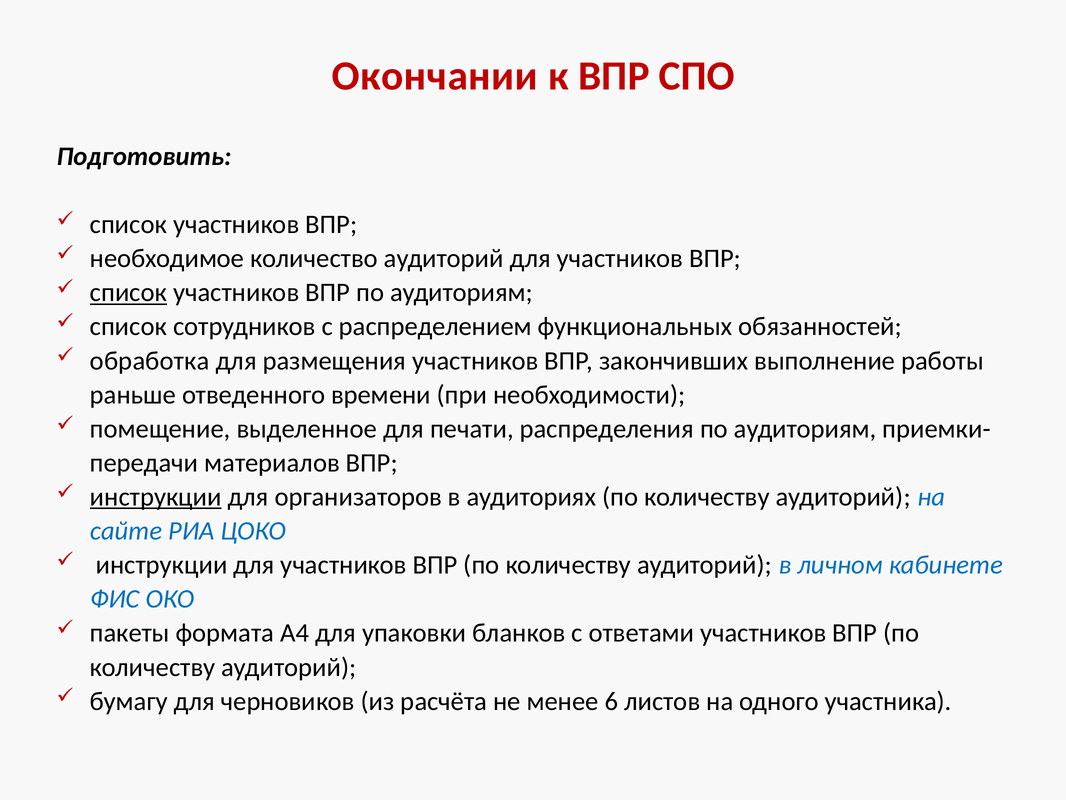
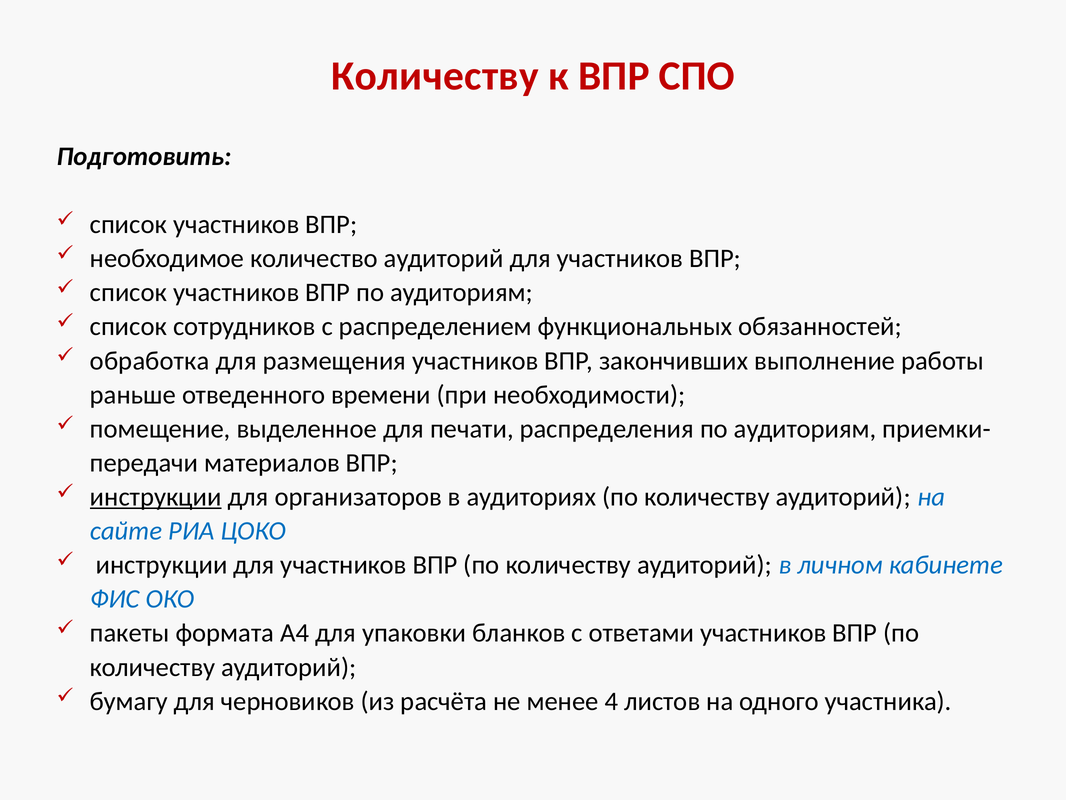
Окончании at (435, 76): Окончании -> Количеству
список at (129, 292) underline: present -> none
6: 6 -> 4
